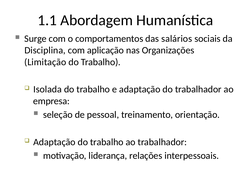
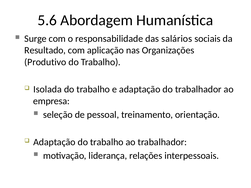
1.1: 1.1 -> 5.6
comportamentos: comportamentos -> responsabilidade
Disciplina: Disciplina -> Resultado
Limitação: Limitação -> Produtivo
